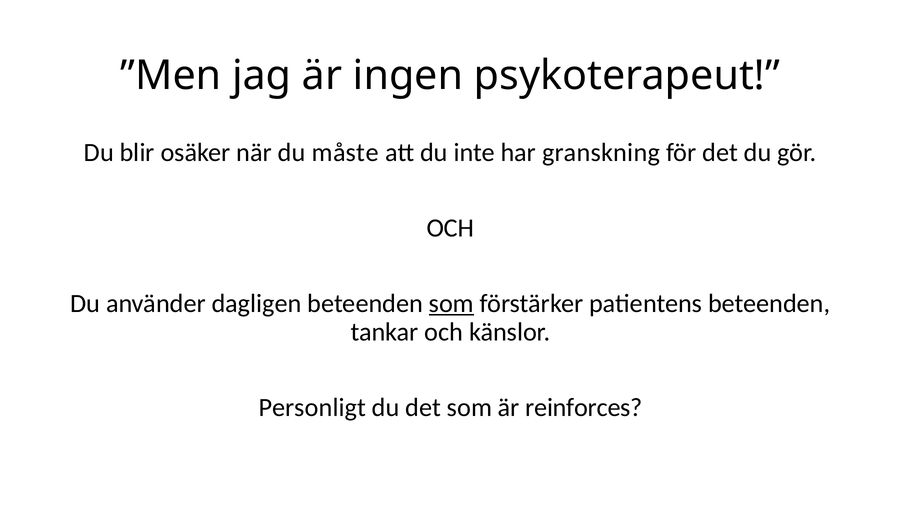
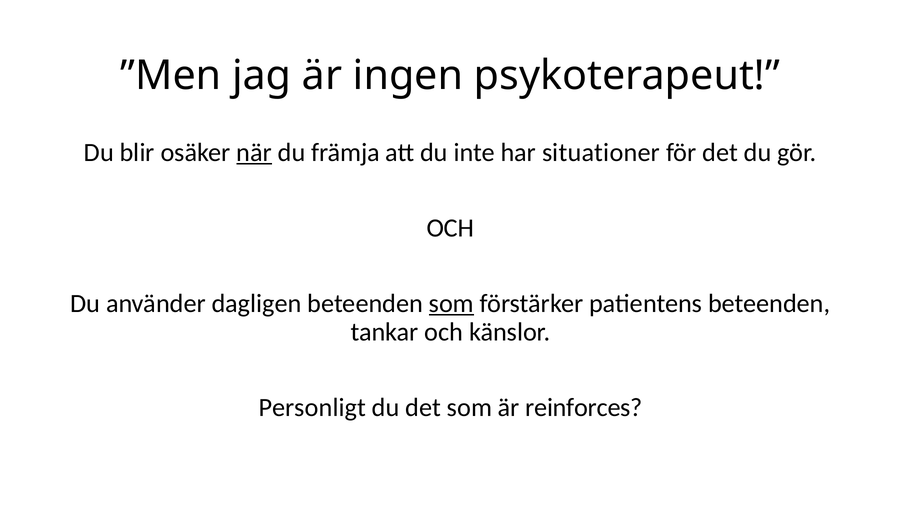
när underline: none -> present
måste: måste -> främja
granskning: granskning -> situationer
